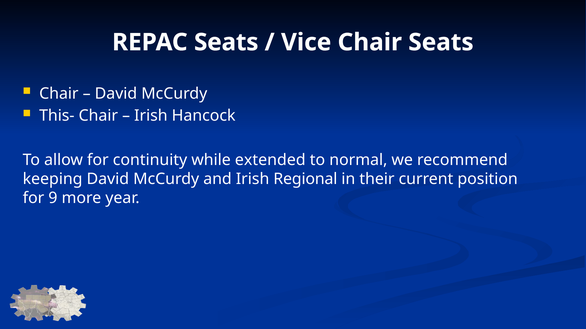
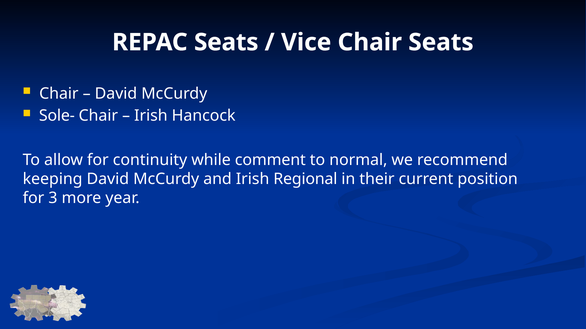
This-: This- -> Sole-
extended: extended -> comment
9: 9 -> 3
